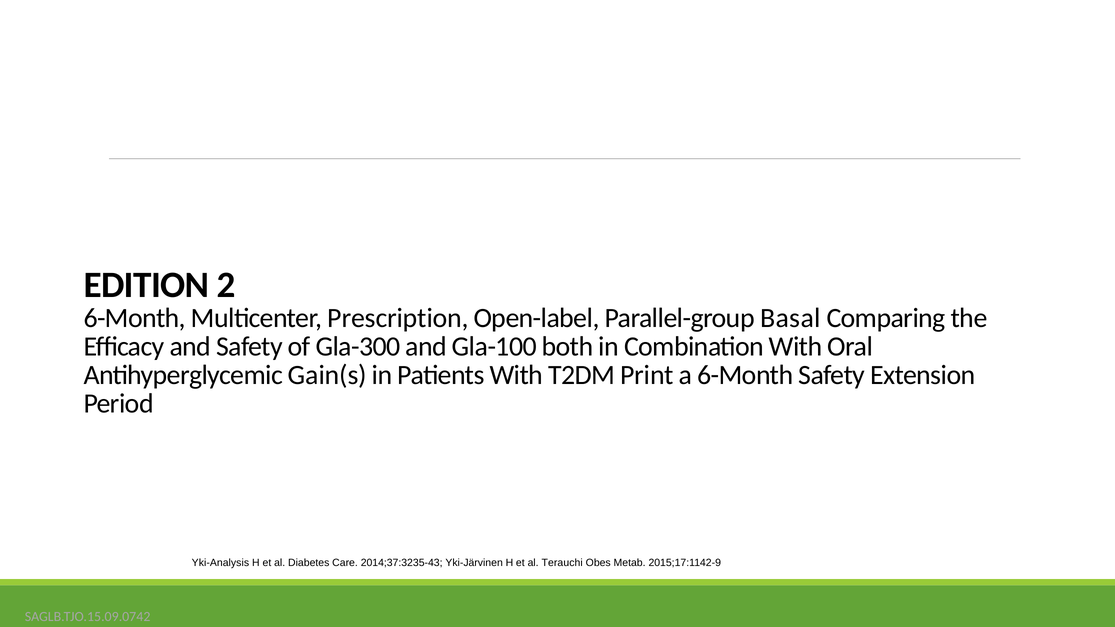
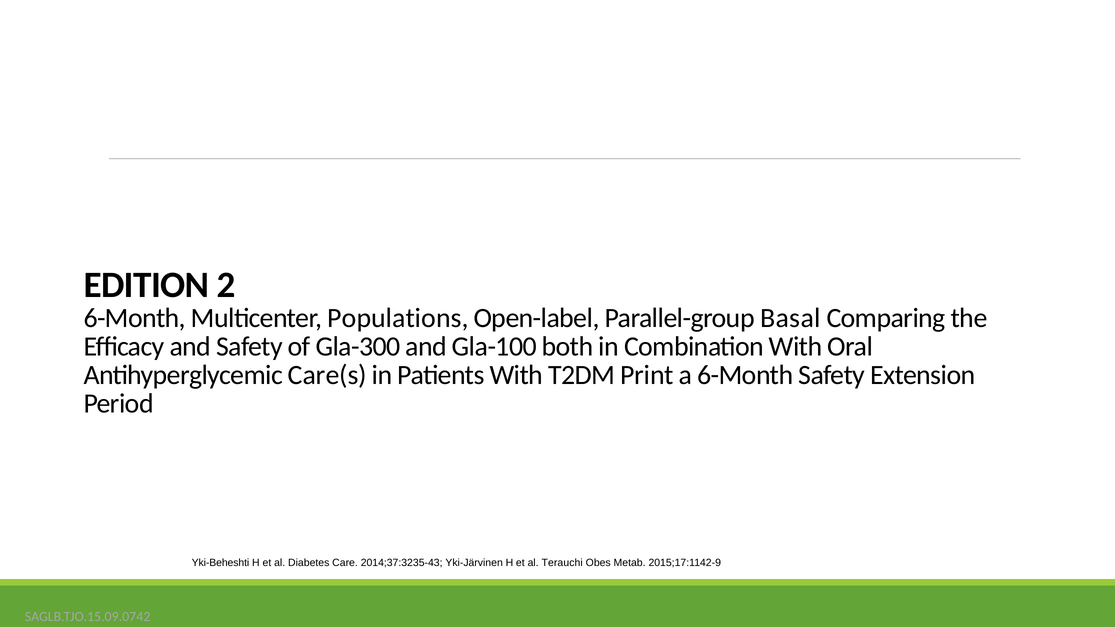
Prescription: Prescription -> Populations
Gain(s: Gain(s -> Care(s
Yki-Analysis: Yki-Analysis -> Yki-Beheshti
